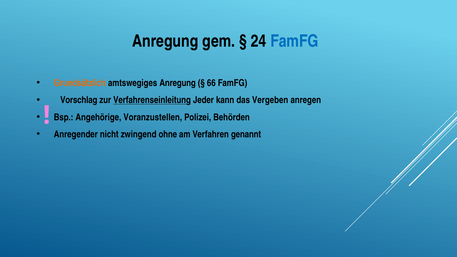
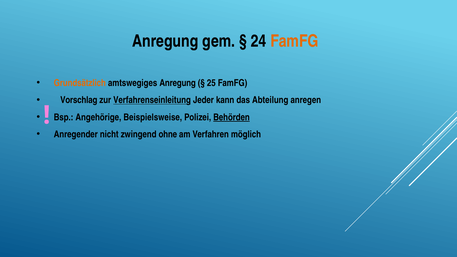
FamFG at (294, 41) colour: blue -> orange
66: 66 -> 25
Vergeben: Vergeben -> Abteilung
Voranzustellen: Voranzustellen -> Beispielsweise
Behörden underline: none -> present
genannt: genannt -> möglich
